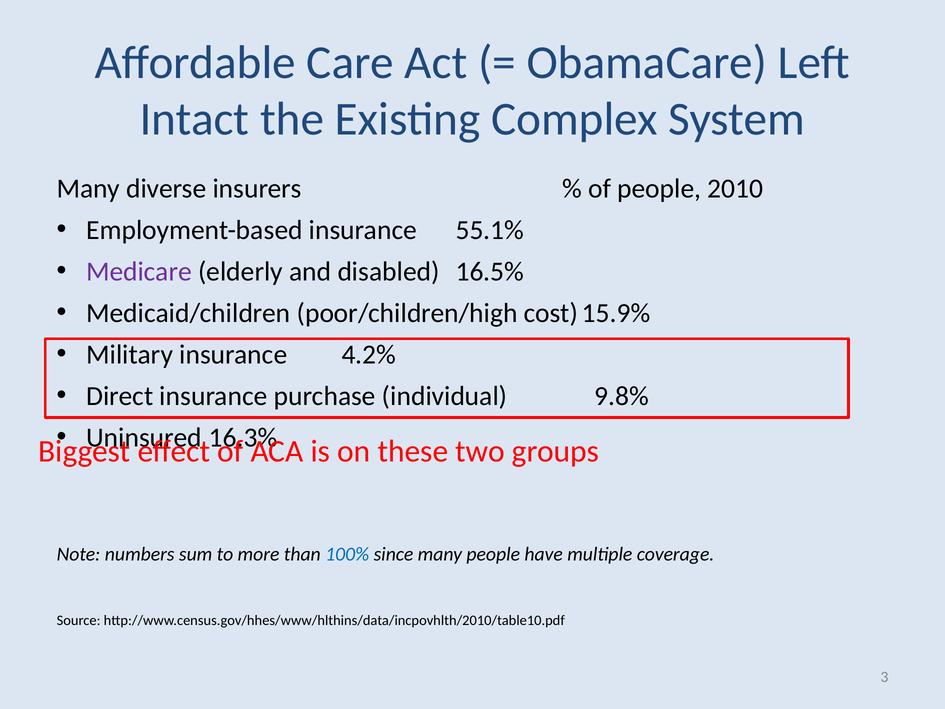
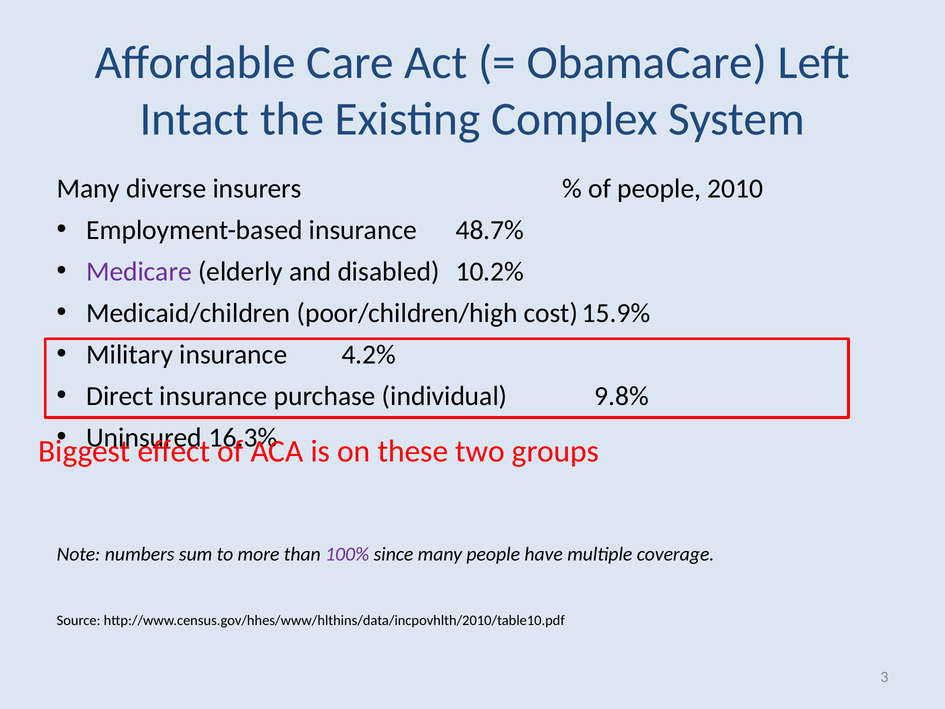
55.1%: 55.1% -> 48.7%
16.5%: 16.5% -> 10.2%
100% colour: blue -> purple
